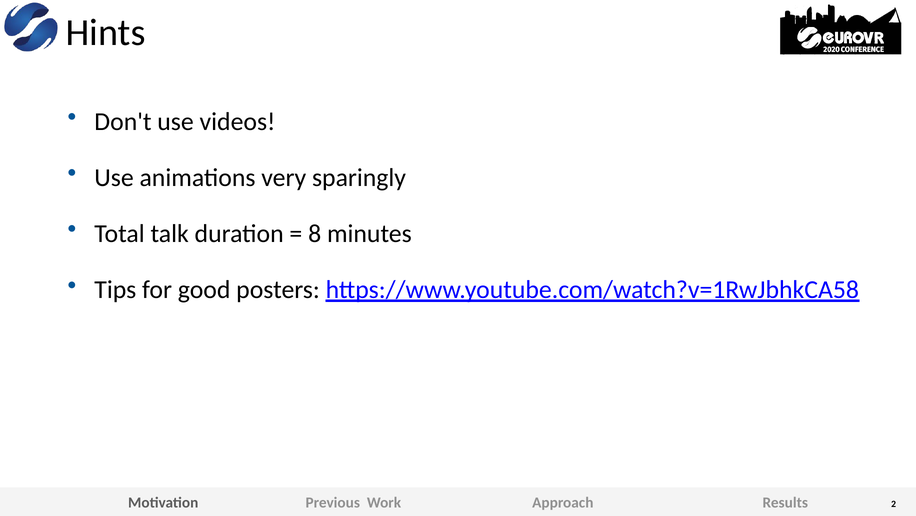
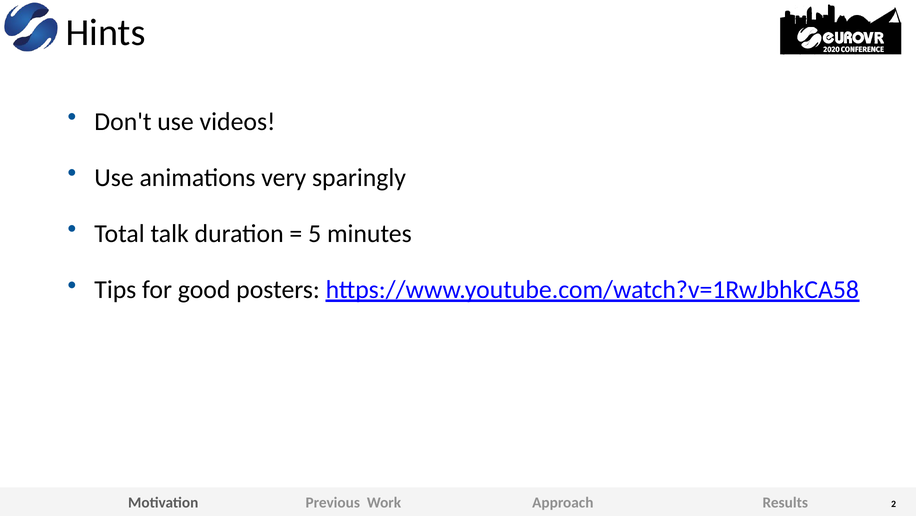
8: 8 -> 5
